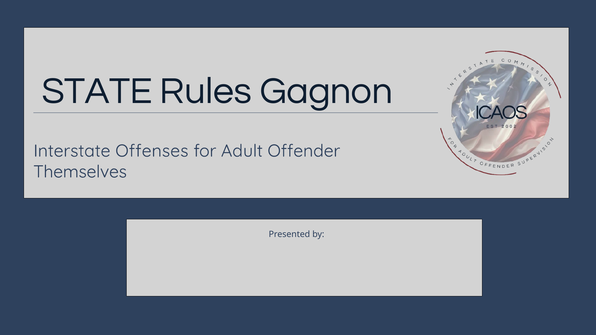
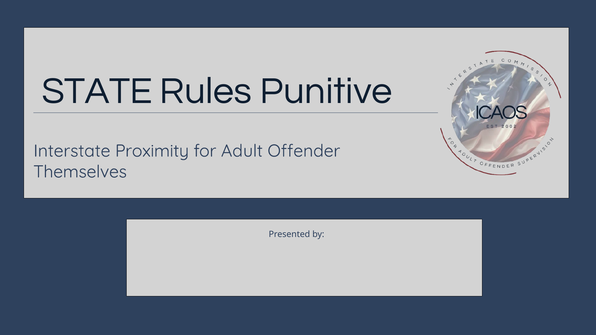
Gagnon: Gagnon -> Punitive
Offenses: Offenses -> Proximity
